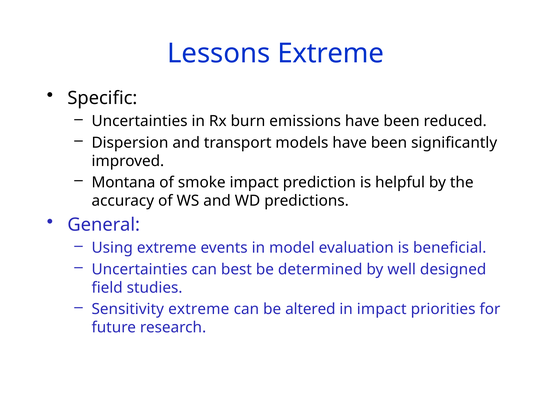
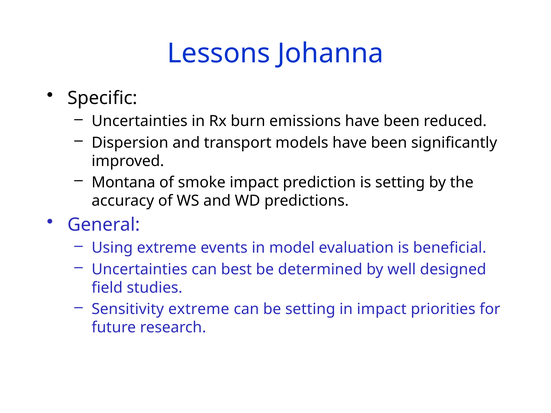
Lessons Extreme: Extreme -> Johanna
is helpful: helpful -> setting
be altered: altered -> setting
